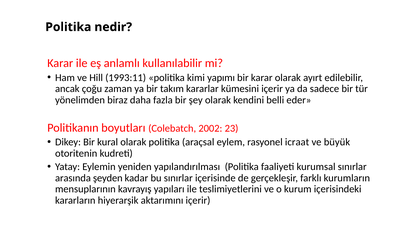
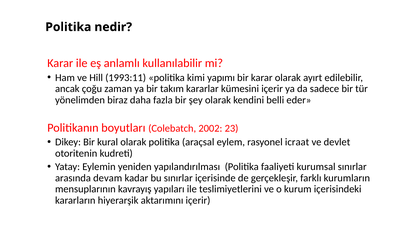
büyük: büyük -> devlet
şeyden: şeyden -> devam
